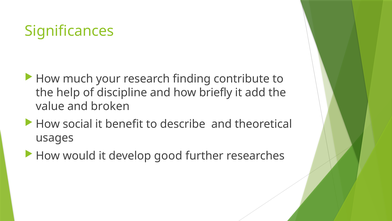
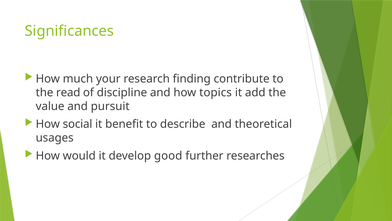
help: help -> read
briefly: briefly -> topics
broken: broken -> pursuit
